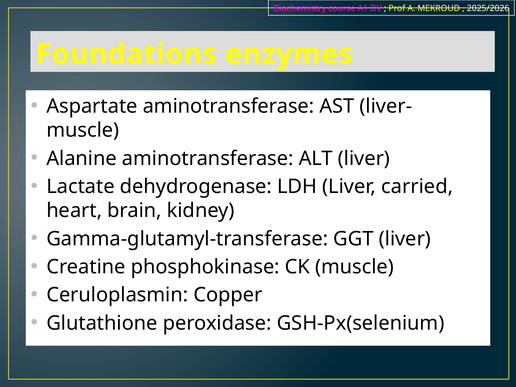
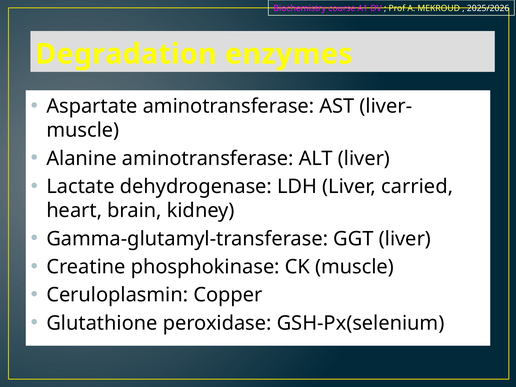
Foundations: Foundations -> Degradation
